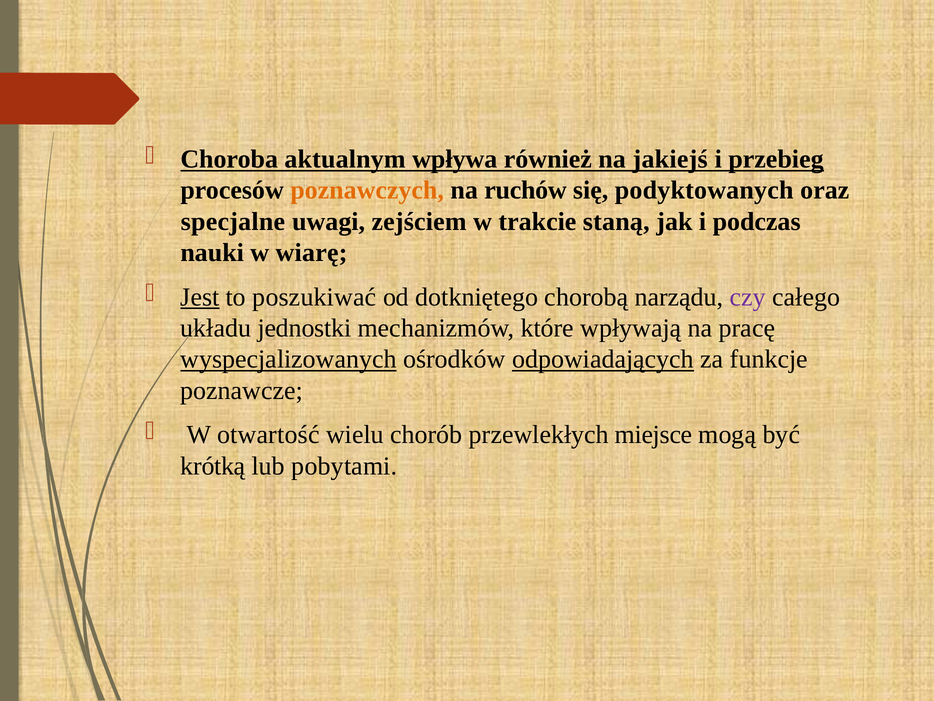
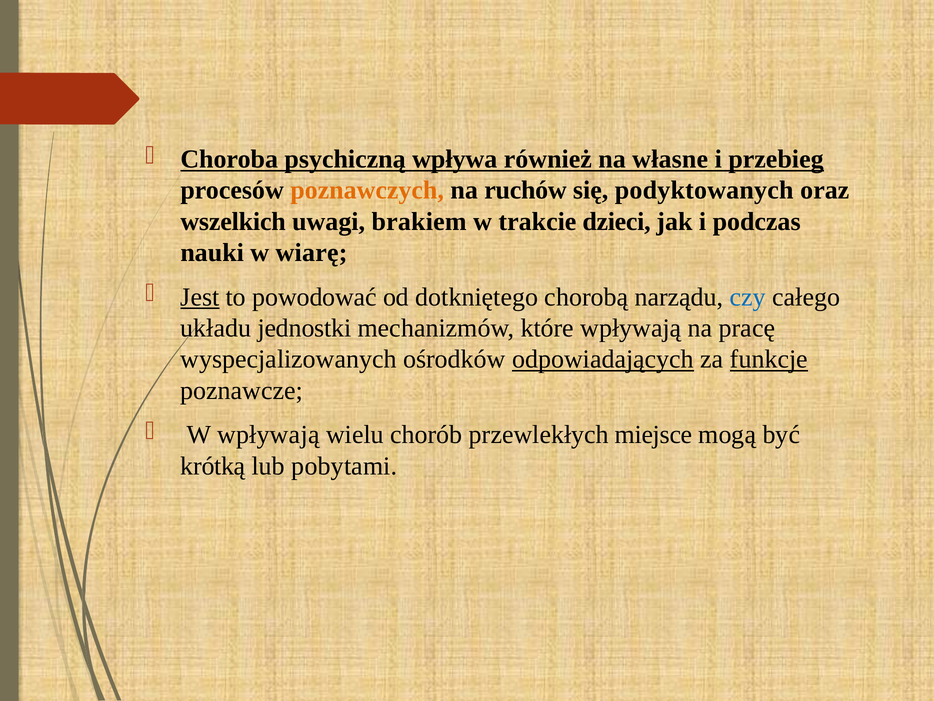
aktualnym: aktualnym -> psychiczną
jakiejś: jakiejś -> własne
specjalne: specjalne -> wszelkich
zejściem: zejściem -> brakiem
staną: staną -> dzieci
poszukiwać: poszukiwać -> powodować
czy colour: purple -> blue
wyspecjalizowanych underline: present -> none
funkcje underline: none -> present
W otwartość: otwartość -> wpływają
